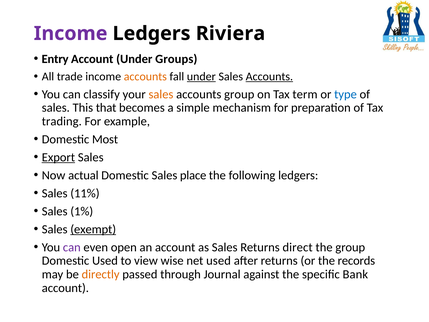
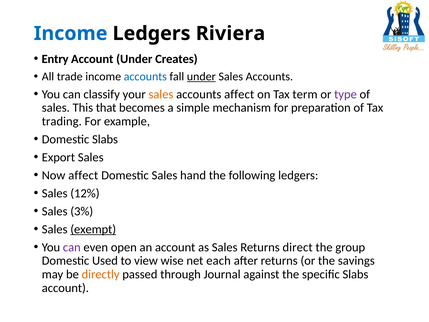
Income at (71, 33) colour: purple -> blue
Groups: Groups -> Creates
accounts at (145, 77) colour: orange -> blue
Accounts at (269, 77) underline: present -> none
accounts group: group -> affect
type colour: blue -> purple
Domestic Most: Most -> Slabs
Export underline: present -> none
Now actual: actual -> affect
place: place -> hand
11%: 11% -> 12%
1%: 1% -> 3%
net used: used -> each
records: records -> savings
specific Bank: Bank -> Slabs
